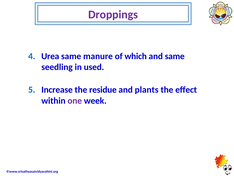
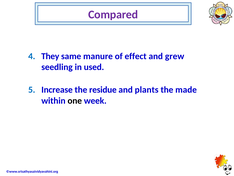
Droppings: Droppings -> Compared
Urea: Urea -> They
which: which -> effect
and same: same -> grew
effect: effect -> made
one colour: purple -> black
